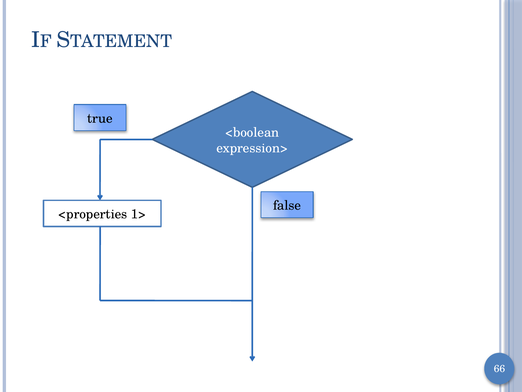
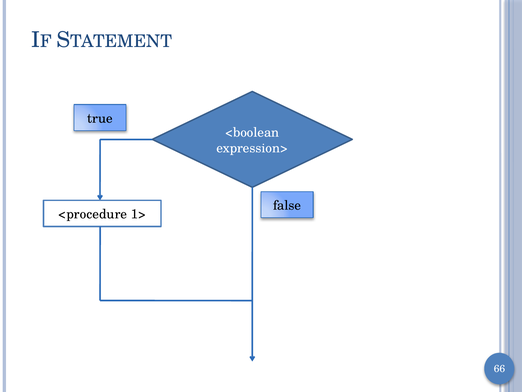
<properties: <properties -> <procedure
